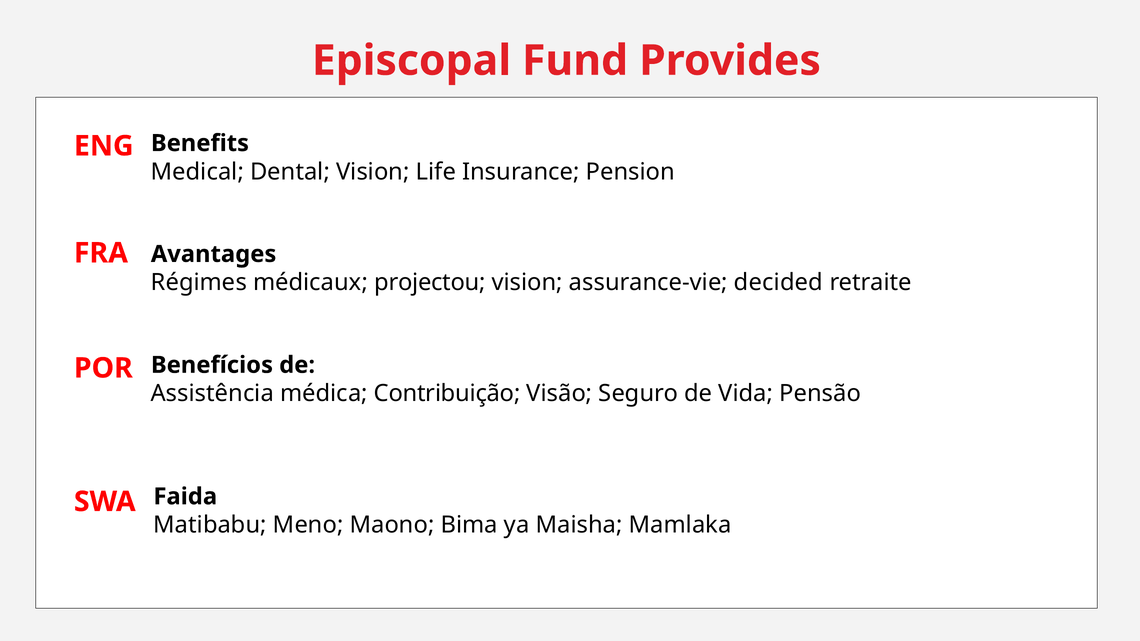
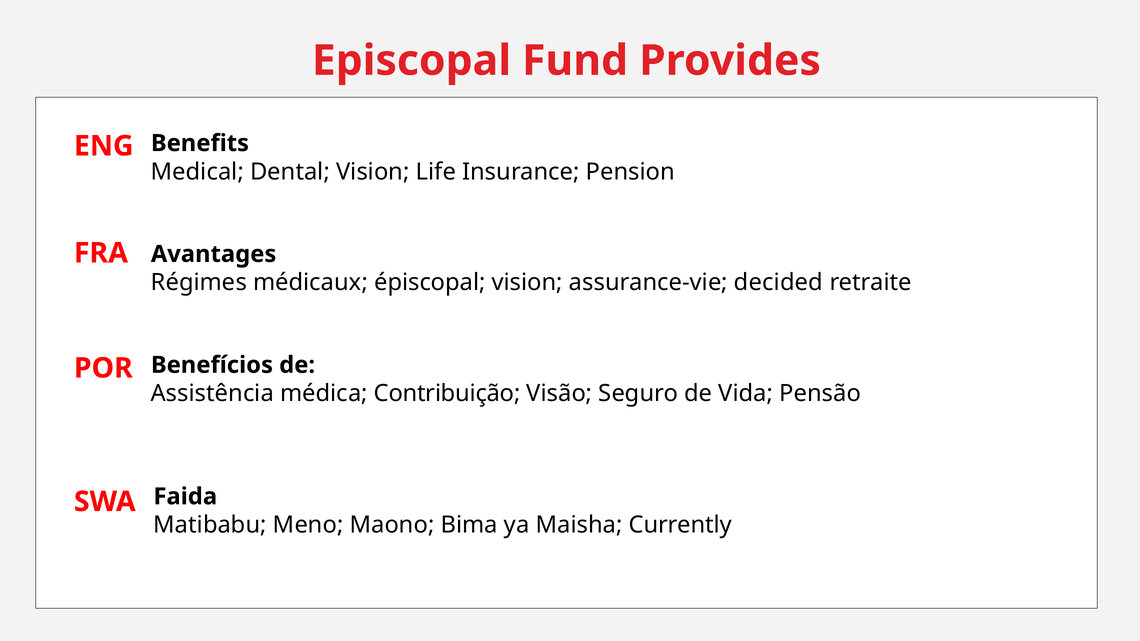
projectou: projectou -> épiscopal
Mamlaka: Mamlaka -> Currently
